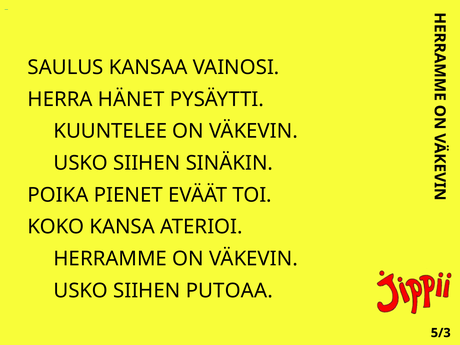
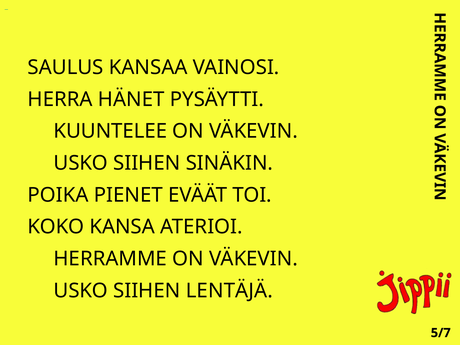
PUTOAA: PUTOAA -> LENTÄJÄ
5/3: 5/3 -> 5/7
